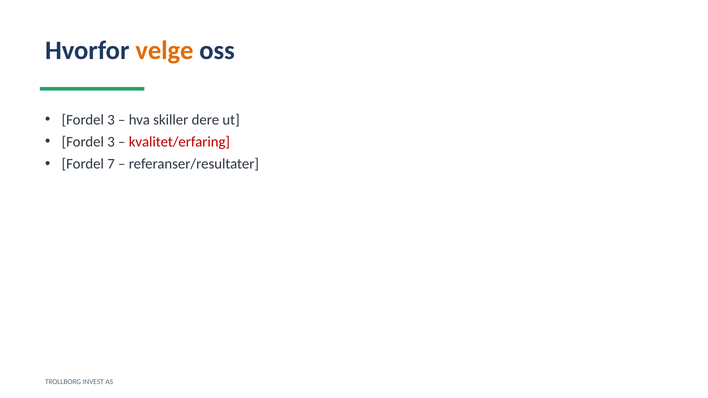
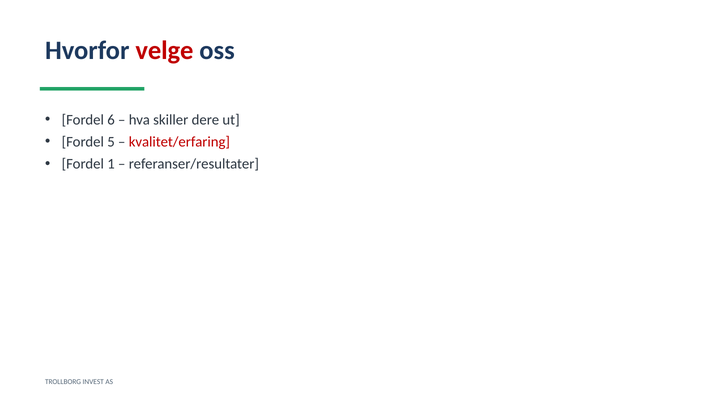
velge colour: orange -> red
3 at (111, 120): 3 -> 6
3 at (111, 142): 3 -> 5
7: 7 -> 1
